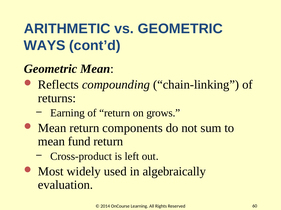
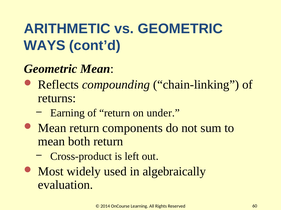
grows: grows -> under
fund: fund -> both
